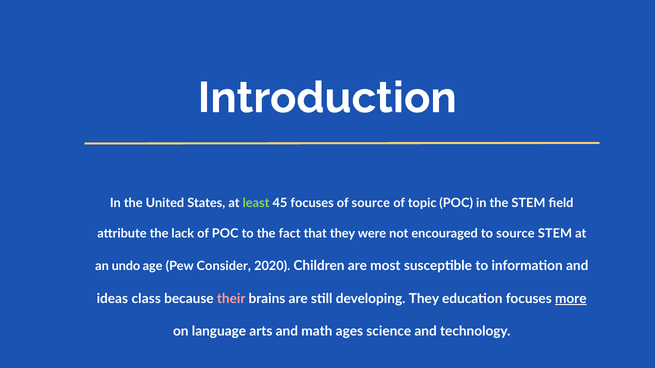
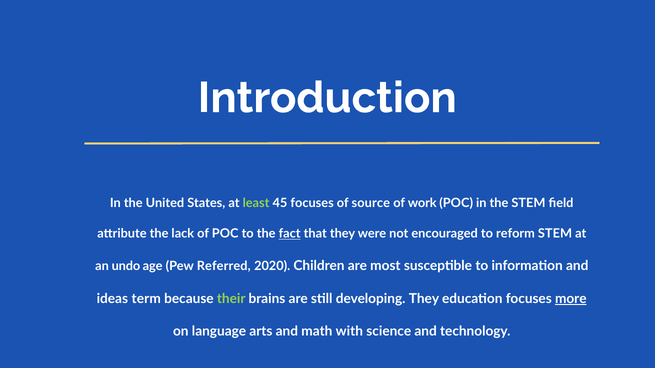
topic: topic -> work
fact underline: none -> present
to source: source -> reform
Consider: Consider -> Referred
class: class -> term
their colour: pink -> light green
ages: ages -> with
